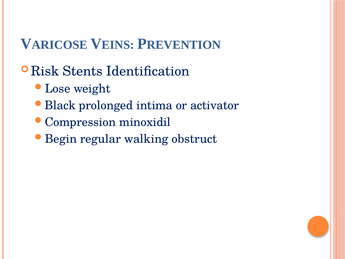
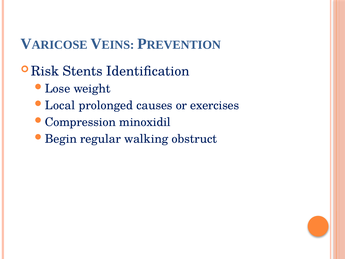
Black: Black -> Local
intima: intima -> causes
activator: activator -> exercises
